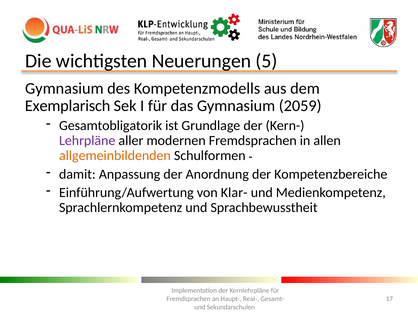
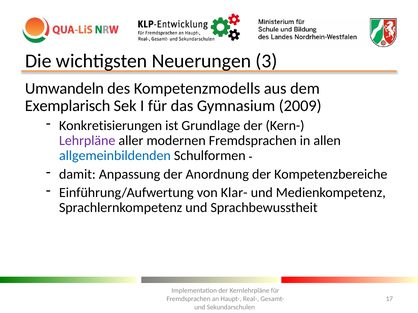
5: 5 -> 3
Gymnasium at (64, 88): Gymnasium -> Umwandeln
2059: 2059 -> 2009
Gesamtobligatorik: Gesamtobligatorik -> Konkretisierungen
allgemeinbildenden colour: orange -> blue
